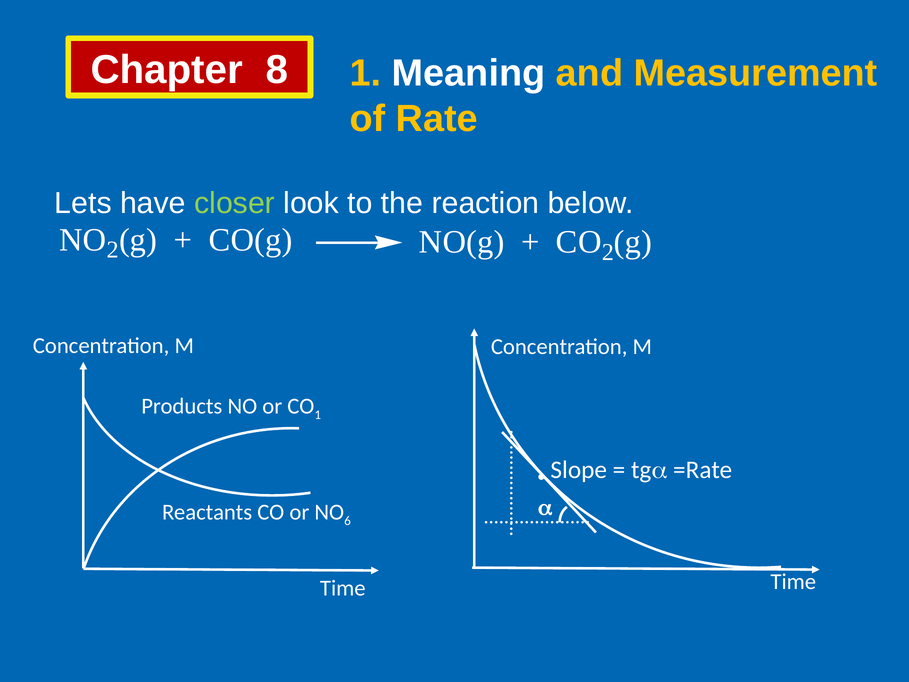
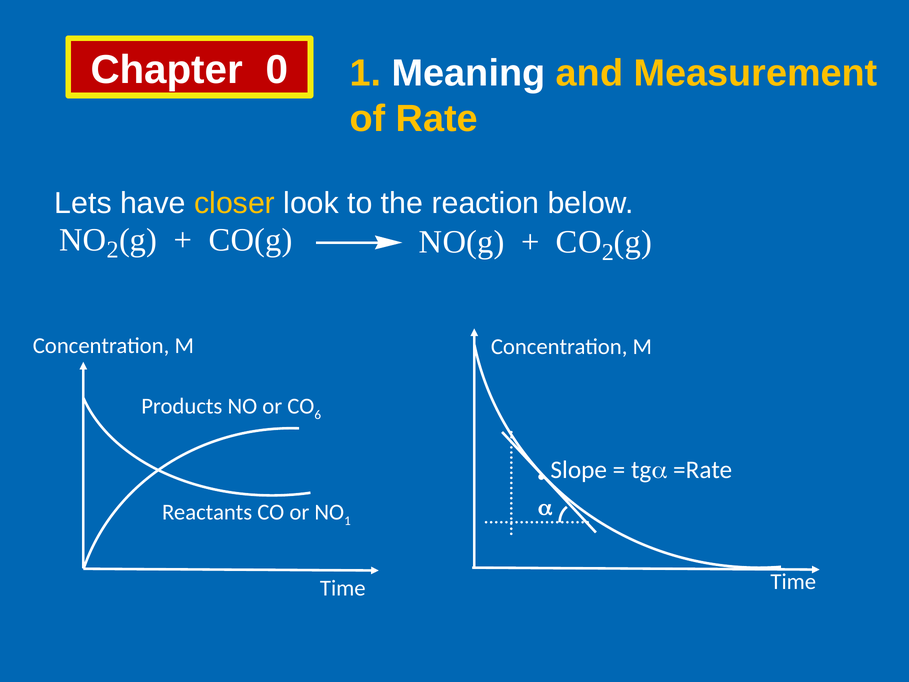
8: 8 -> 0
closer colour: light green -> yellow
CO 1: 1 -> 6
NO 6: 6 -> 1
